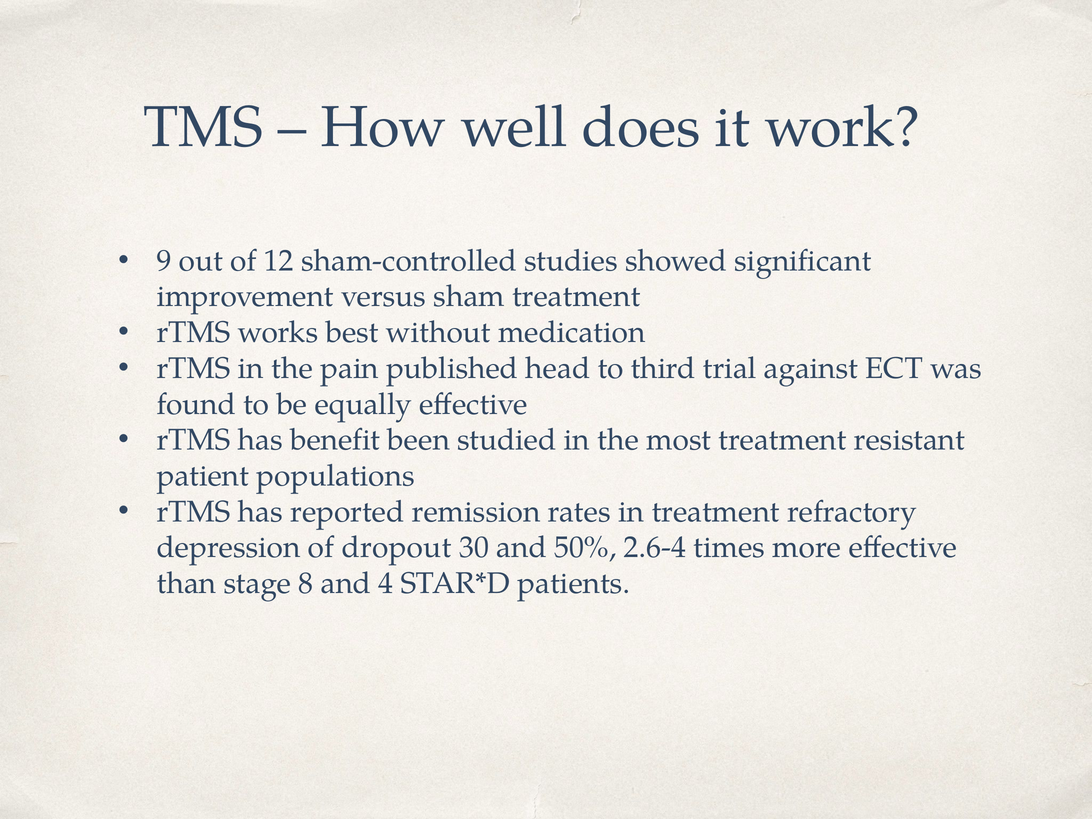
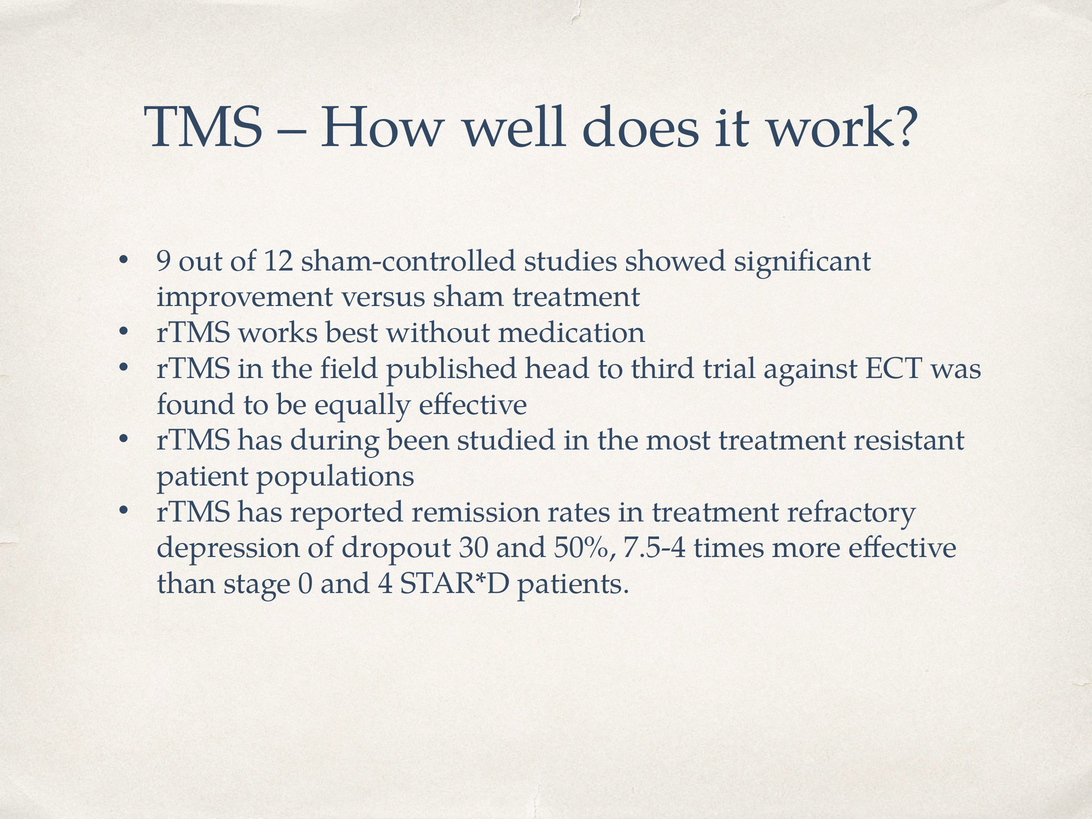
pain: pain -> field
benefit: benefit -> during
2.6-4: 2.6-4 -> 7.5-4
8: 8 -> 0
